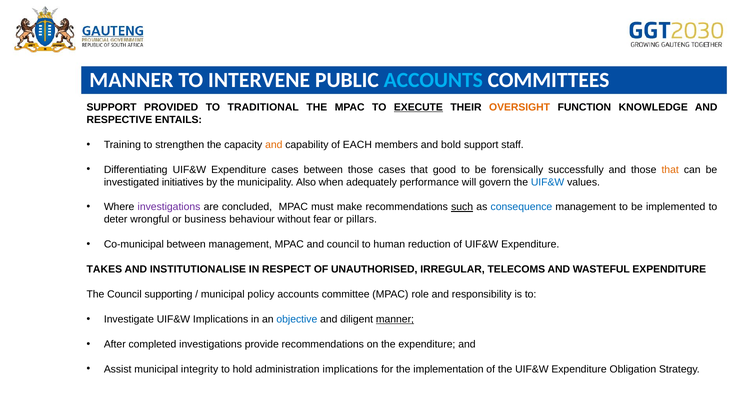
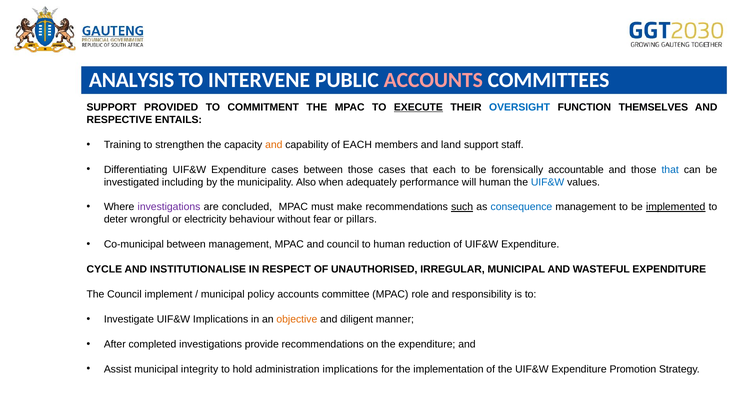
MANNER at (131, 80): MANNER -> ANALYSIS
ACCOUNTS at (433, 80) colour: light blue -> pink
TRADITIONAL: TRADITIONAL -> COMMITMENT
OVERSIGHT colour: orange -> blue
KNOWLEDGE: KNOWLEDGE -> THEMSELVES
bold: bold -> land
that good: good -> each
successfully: successfully -> accountable
that at (670, 170) colour: orange -> blue
initiatives: initiatives -> including
will govern: govern -> human
implemented underline: none -> present
business: business -> electricity
TAKES: TAKES -> CYCLE
IRREGULAR TELECOMS: TELECOMS -> MUNICIPAL
supporting: supporting -> implement
objective colour: blue -> orange
manner at (395, 319) underline: present -> none
Obligation: Obligation -> Promotion
